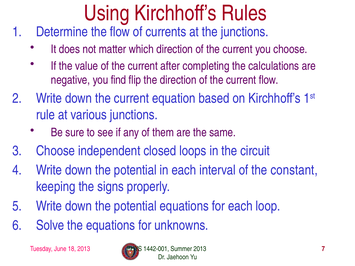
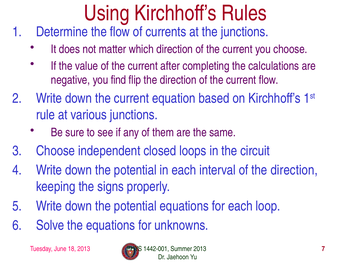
of the constant: constant -> direction
